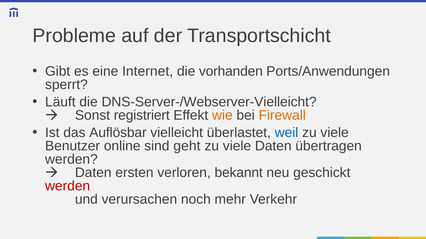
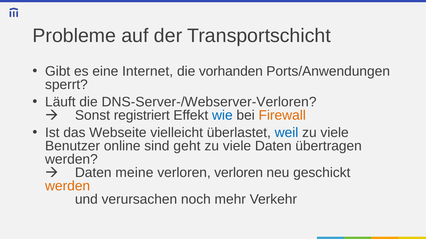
DNS-Server-/Webserver-Vielleicht: DNS-Server-/Webserver-Vielleicht -> DNS-Server-/Webserver-Verloren
wie colour: orange -> blue
Auflösbar: Auflösbar -> Webseite
ersten: ersten -> meine
verloren bekannt: bekannt -> verloren
werden at (68, 187) colour: red -> orange
